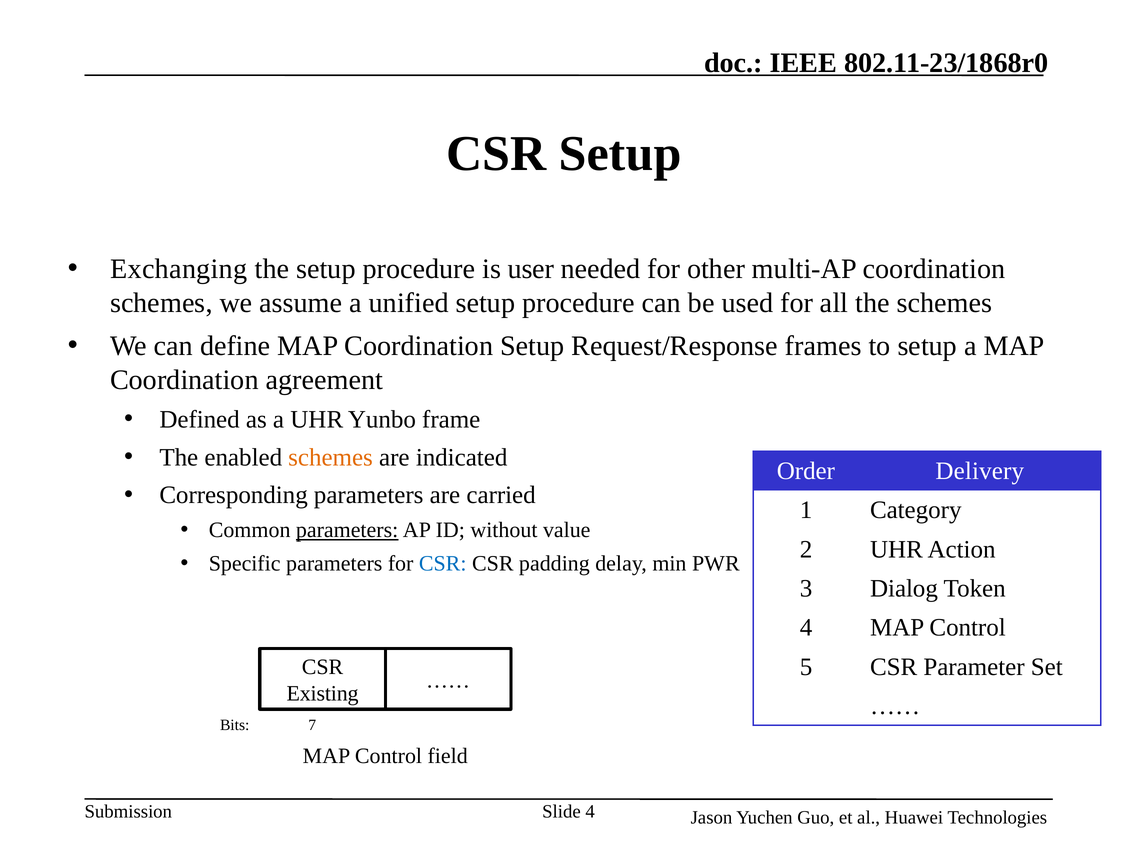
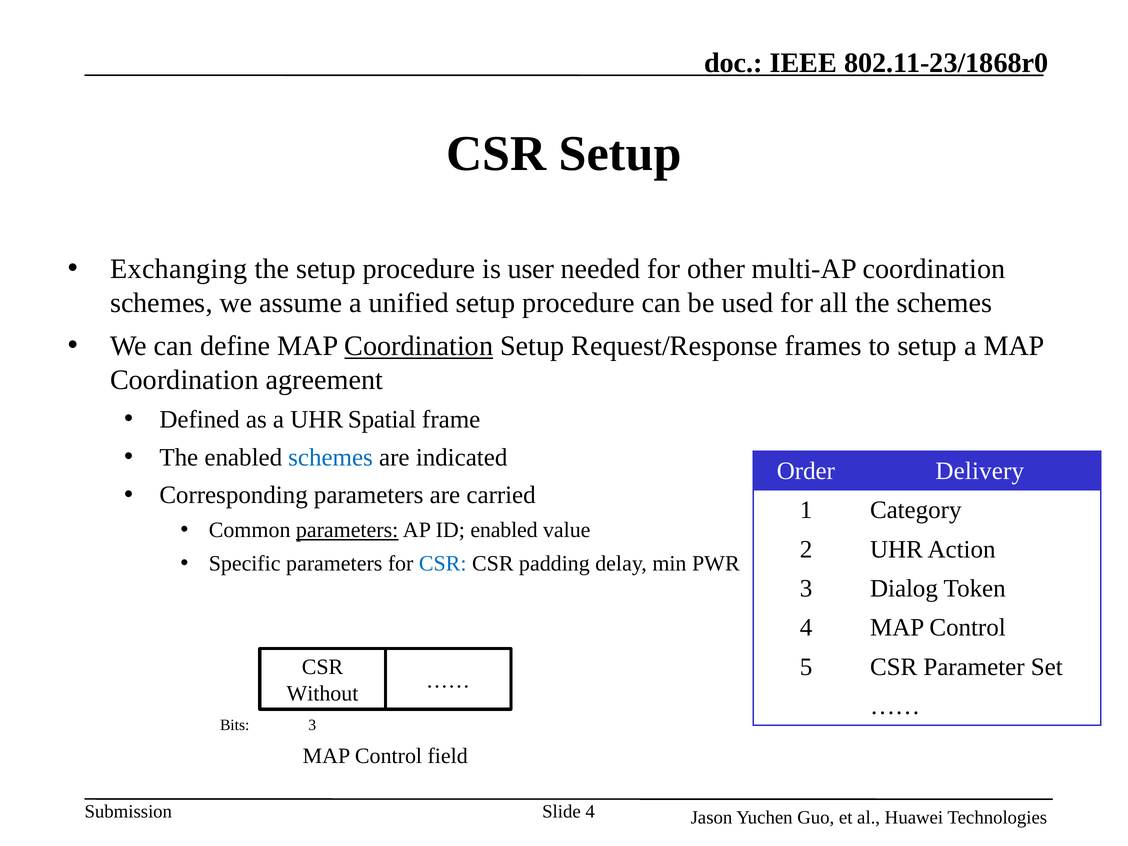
Coordination at (419, 346) underline: none -> present
Yunbo: Yunbo -> Spatial
schemes at (331, 457) colour: orange -> blue
ID without: without -> enabled
Existing: Existing -> Without
Bits 7: 7 -> 3
